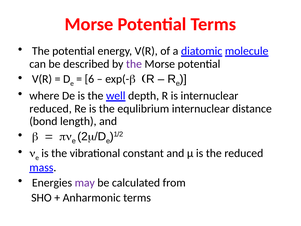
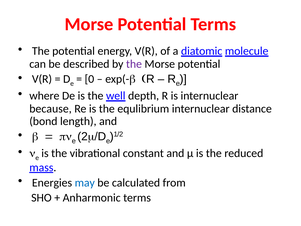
6: 6 -> 0
reduced at (51, 109): reduced -> because
may colour: purple -> blue
